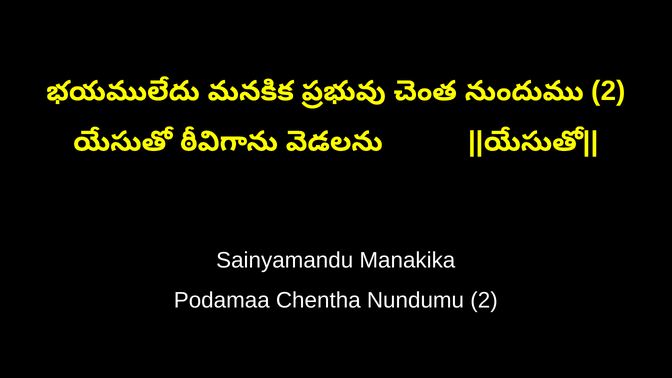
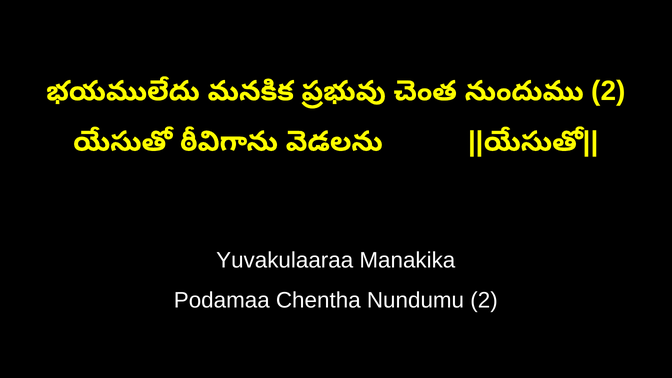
Sainyamandu: Sainyamandu -> Yuvakulaaraa
